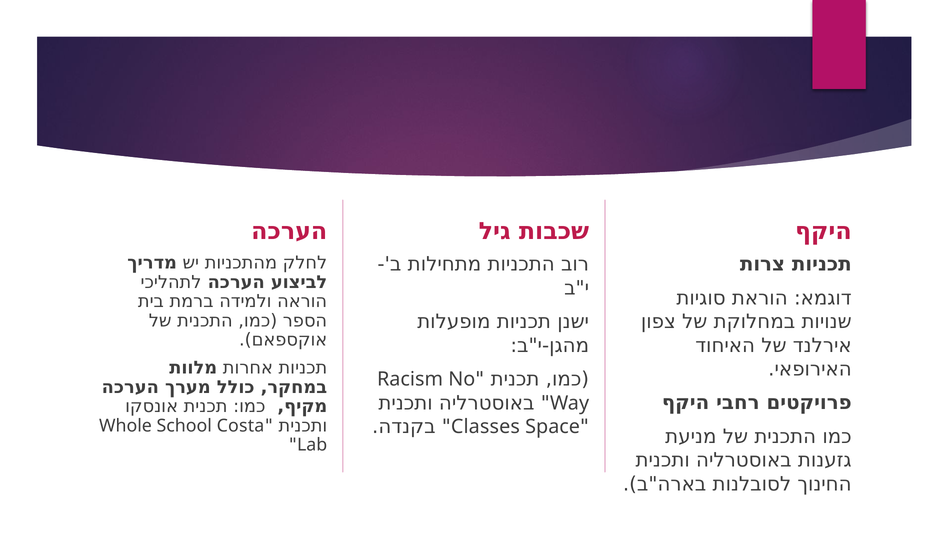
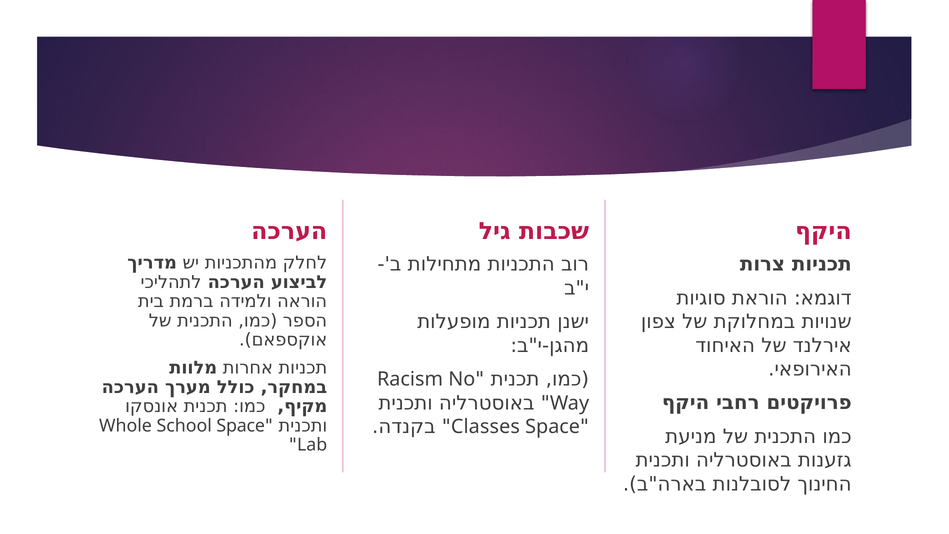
School Costa: Costa -> Space
